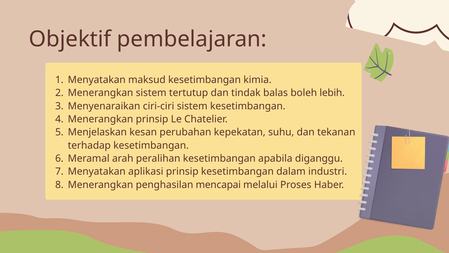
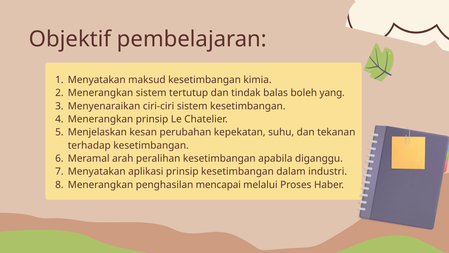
lebih: lebih -> yang
